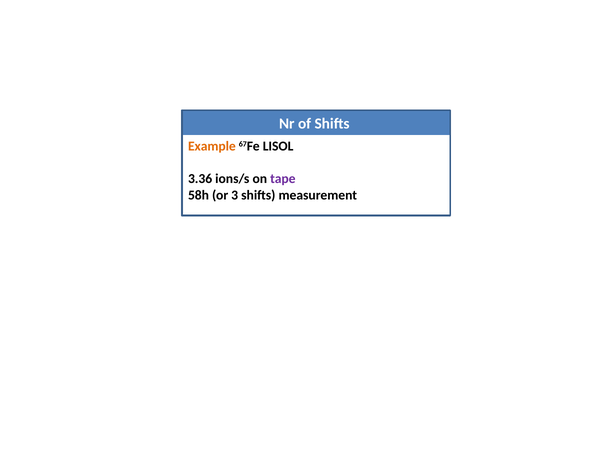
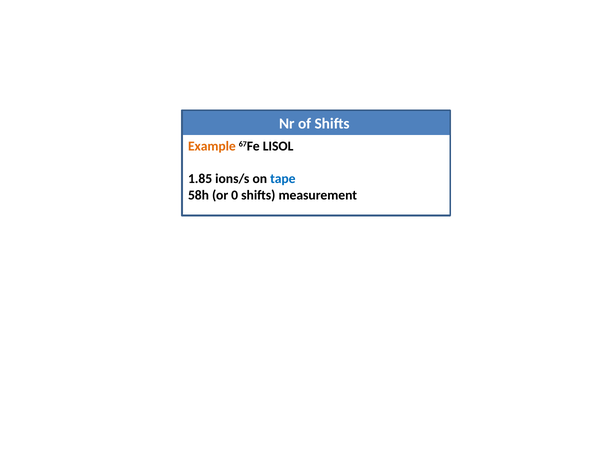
3.36: 3.36 -> 1.85
tape colour: purple -> blue
3: 3 -> 0
